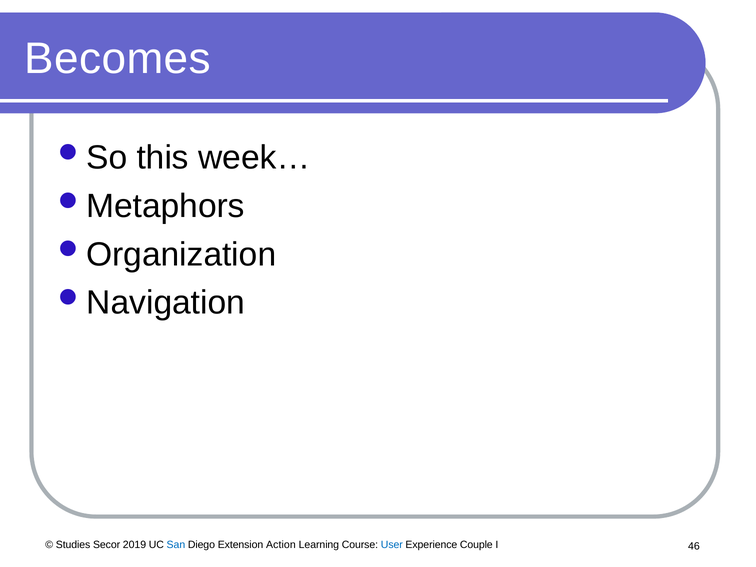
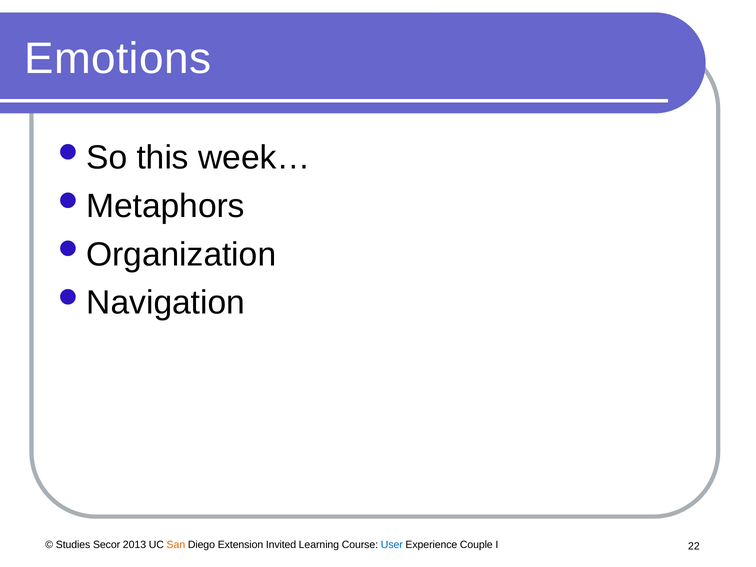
Becomes: Becomes -> Emotions
2019: 2019 -> 2013
San colour: blue -> orange
Action: Action -> Invited
46: 46 -> 22
